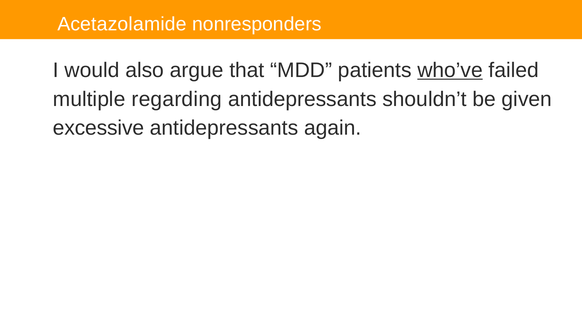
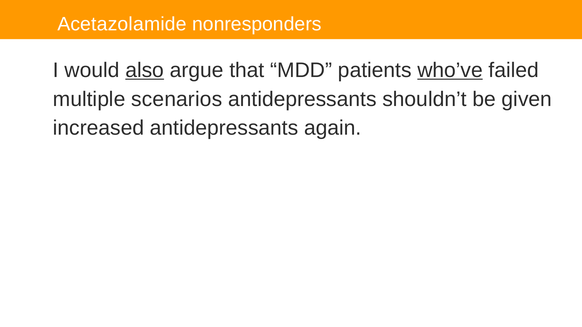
also underline: none -> present
regarding: regarding -> scenarios
excessive: excessive -> increased
